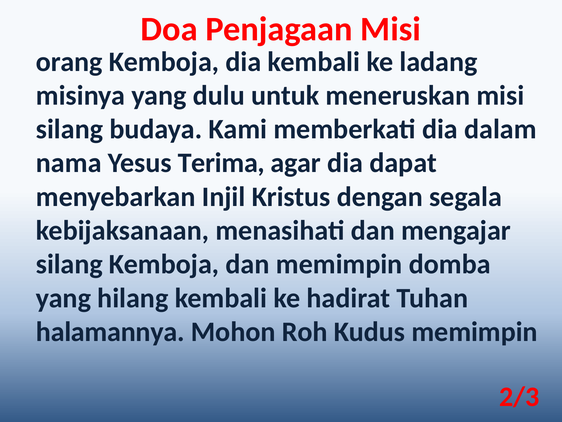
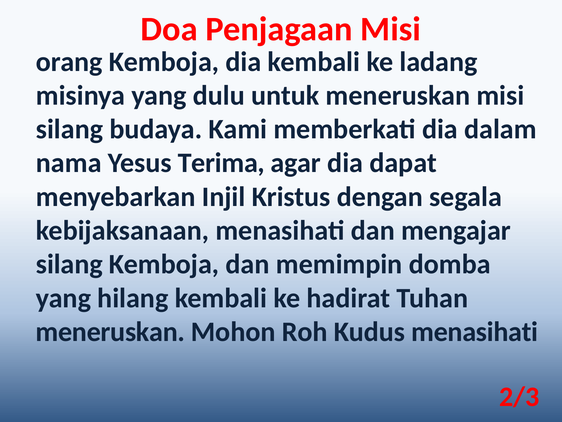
halamannya at (110, 331): halamannya -> meneruskan
Kudus memimpin: memimpin -> menasihati
